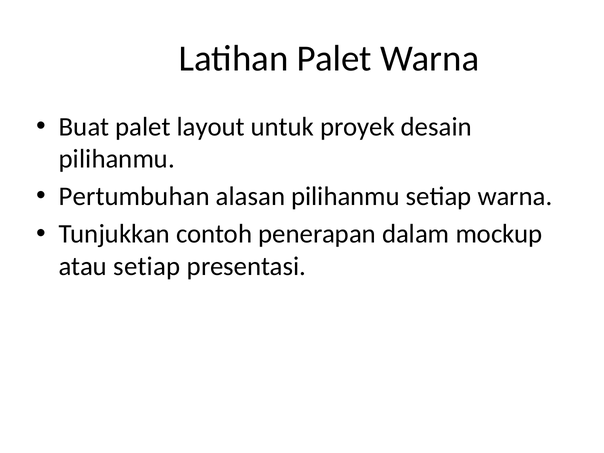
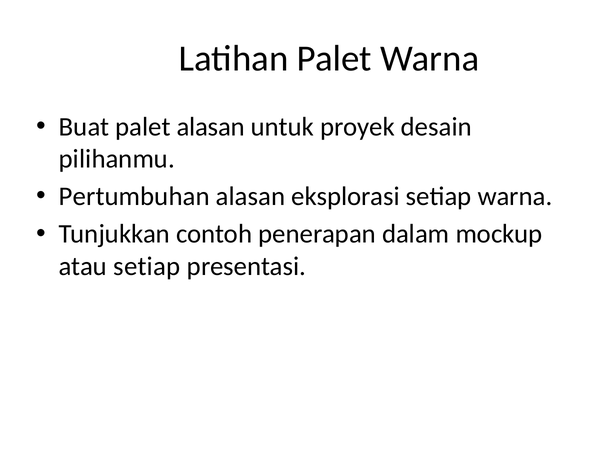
palet layout: layout -> alasan
alasan pilihanmu: pilihanmu -> eksplorasi
